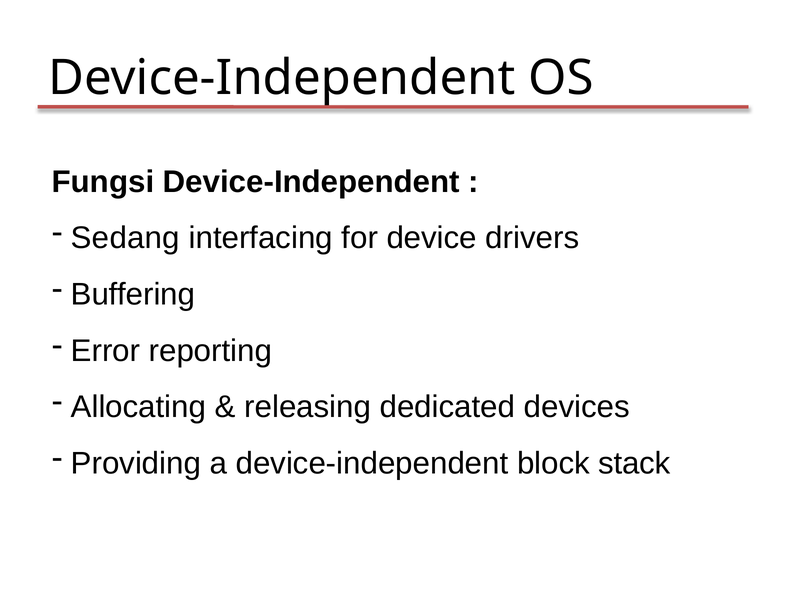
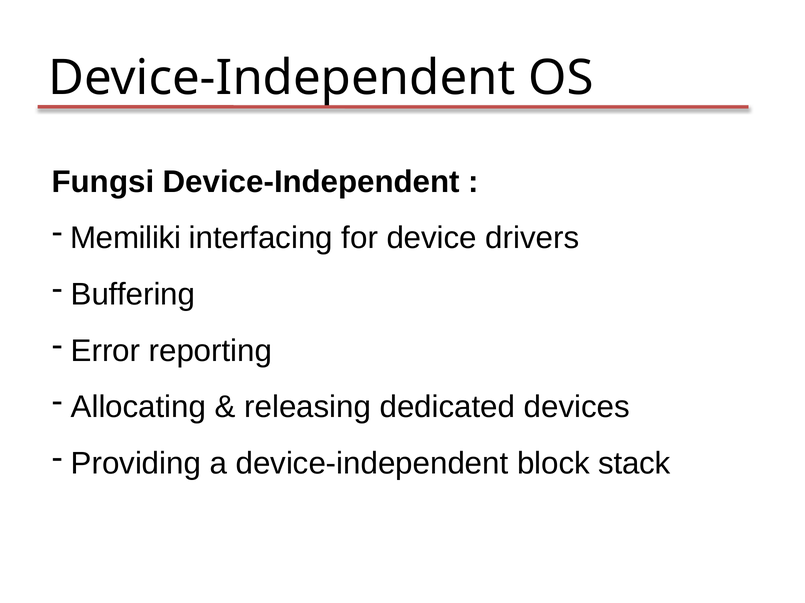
Sedang: Sedang -> Memiliki
